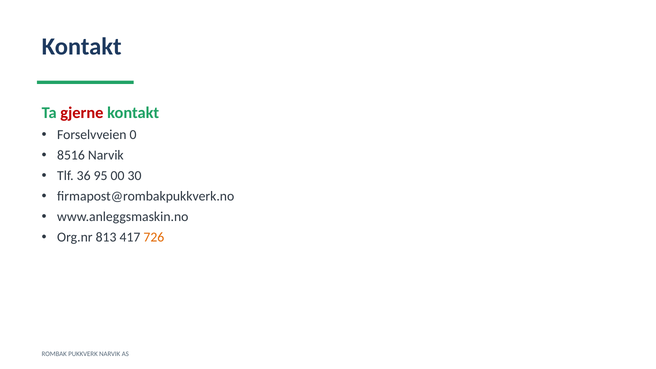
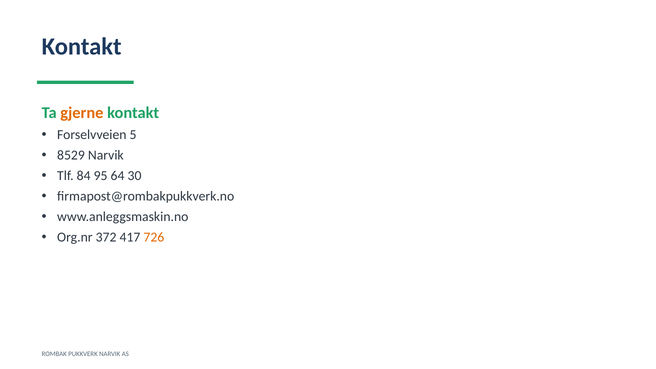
gjerne colour: red -> orange
0: 0 -> 5
8516: 8516 -> 8529
36: 36 -> 84
00: 00 -> 64
813: 813 -> 372
